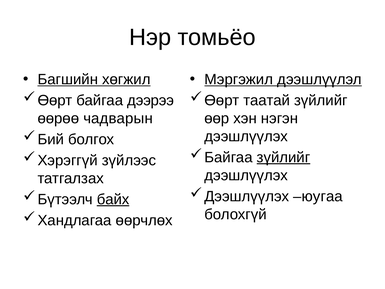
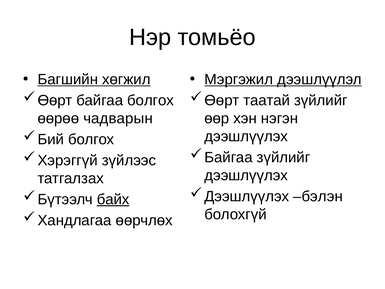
байгаа дээрээ: дээрээ -> болгох
зүйлийг at (283, 157) underline: present -> none
юугаа: юугаа -> бэлэн
